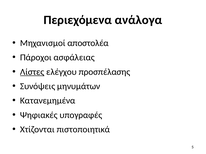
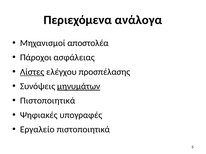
μηνυμάτων underline: none -> present
Κατανεμημένα at (48, 101): Κατανεμημένα -> Πιστοποιητικά
Χτίζονται: Χτίζονται -> Εργαλείο
